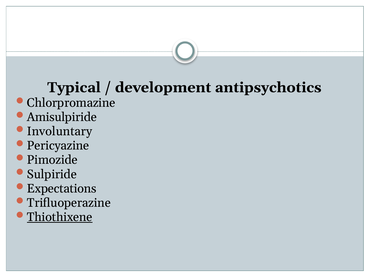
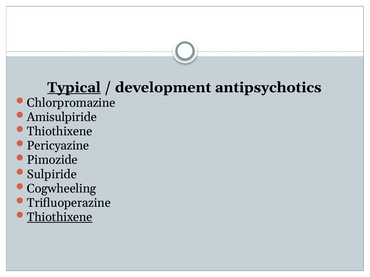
Typical underline: none -> present
Involuntary at (60, 132): Involuntary -> Thiothixene
Expectations: Expectations -> Cogwheeling
